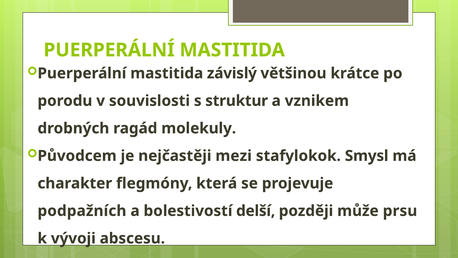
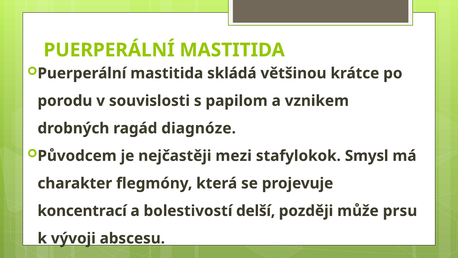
závislý: závislý -> skládá
struktur: struktur -> papilom
molekuly: molekuly -> diagnóze
podpažních: podpažních -> koncentrací
